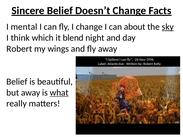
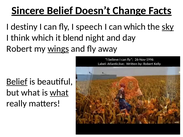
mental: mental -> destiny
I change: change -> speech
can about: about -> which
wings underline: none -> present
Belief at (17, 82) underline: none -> present
but away: away -> what
